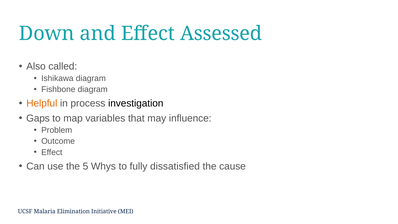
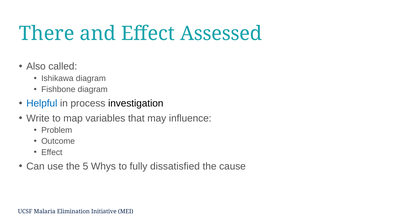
Down: Down -> There
Helpful colour: orange -> blue
Gaps: Gaps -> Write
